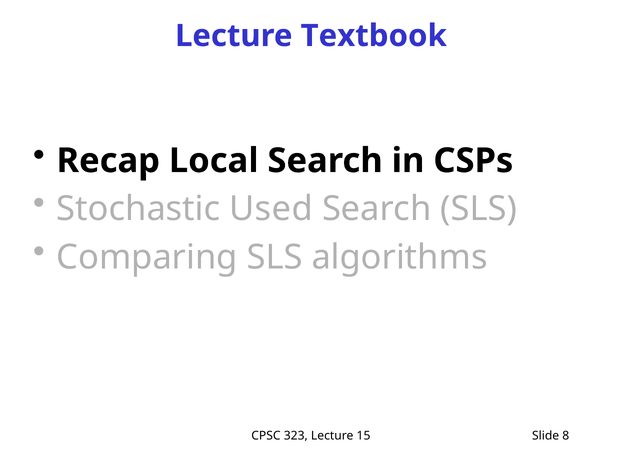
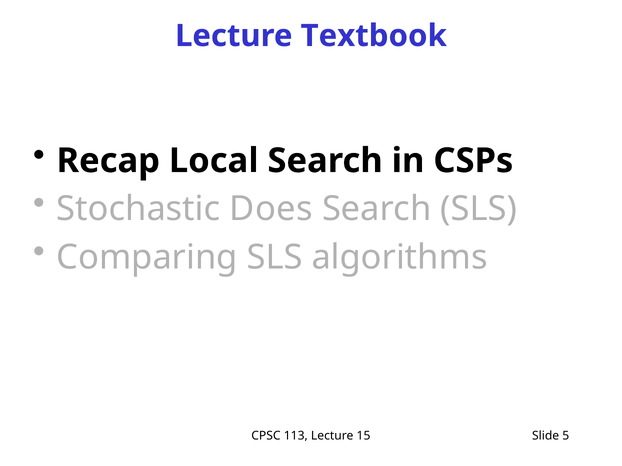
Used: Used -> Does
323: 323 -> 113
8: 8 -> 5
